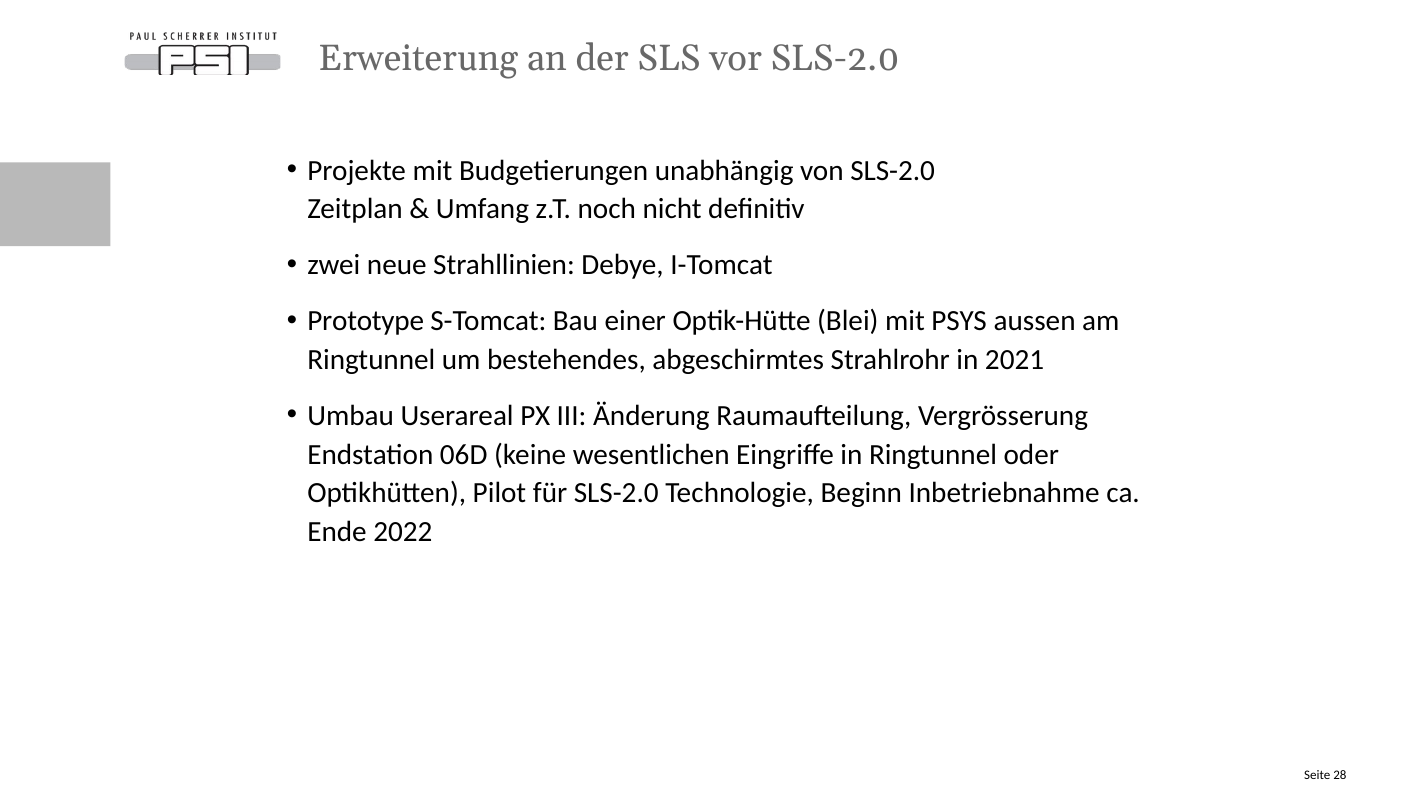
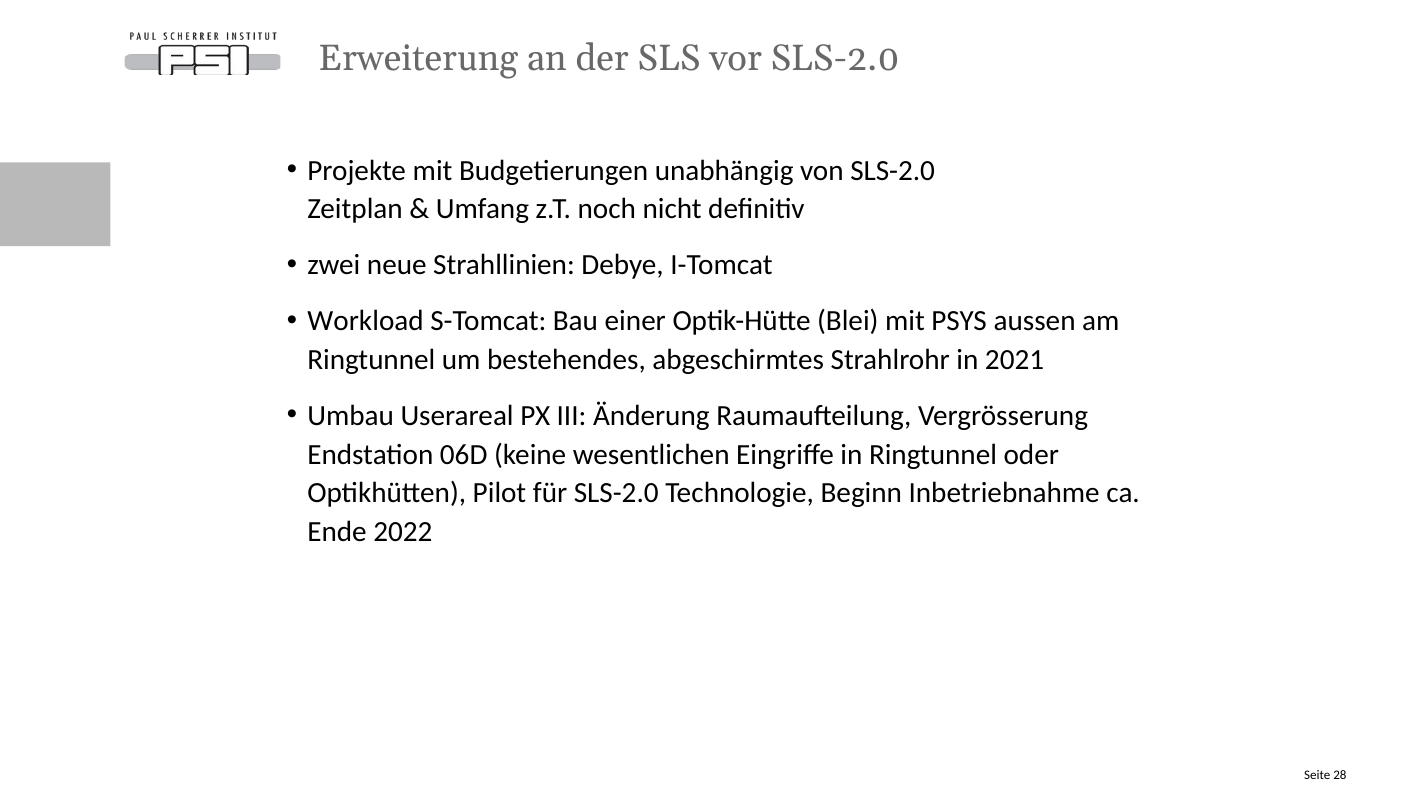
Prototype: Prototype -> Workload
